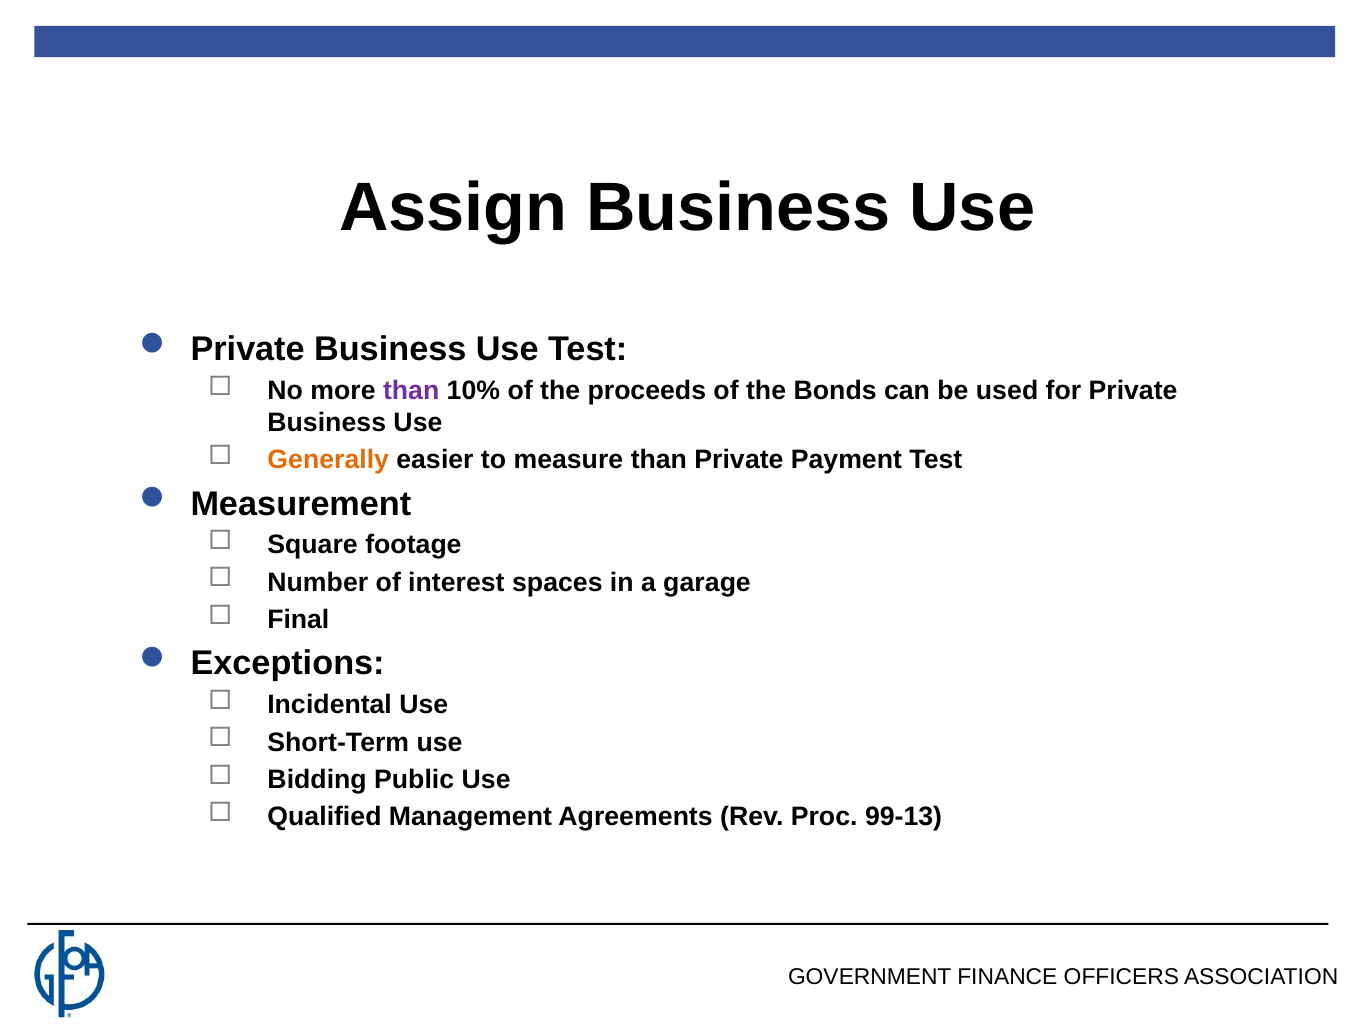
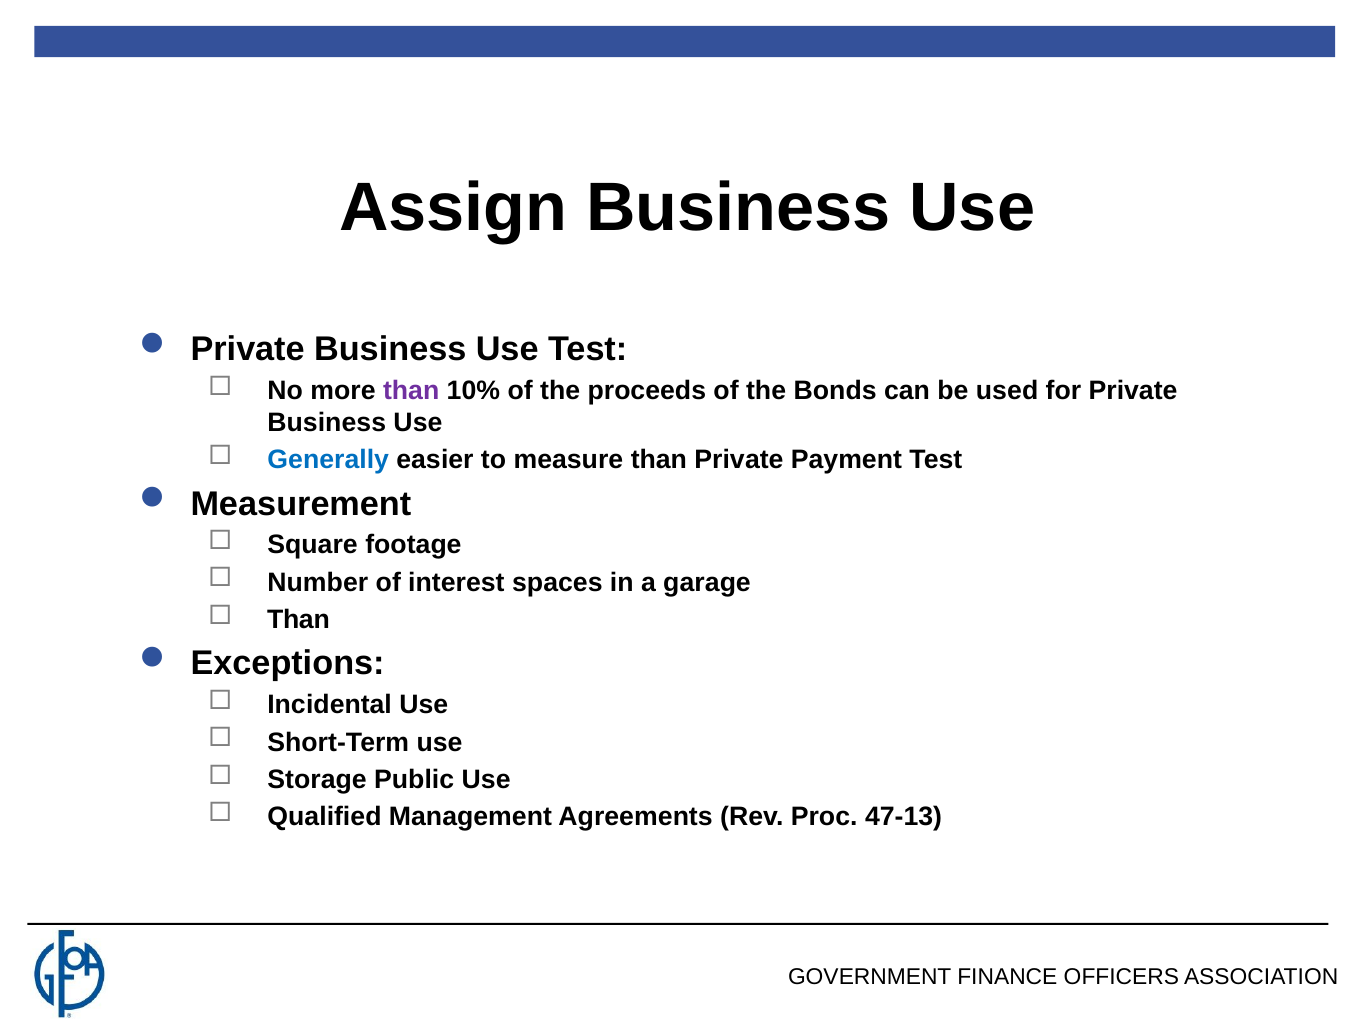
Generally colour: orange -> blue
Final at (298, 620): Final -> Than
Bidding: Bidding -> Storage
99-13: 99-13 -> 47-13
